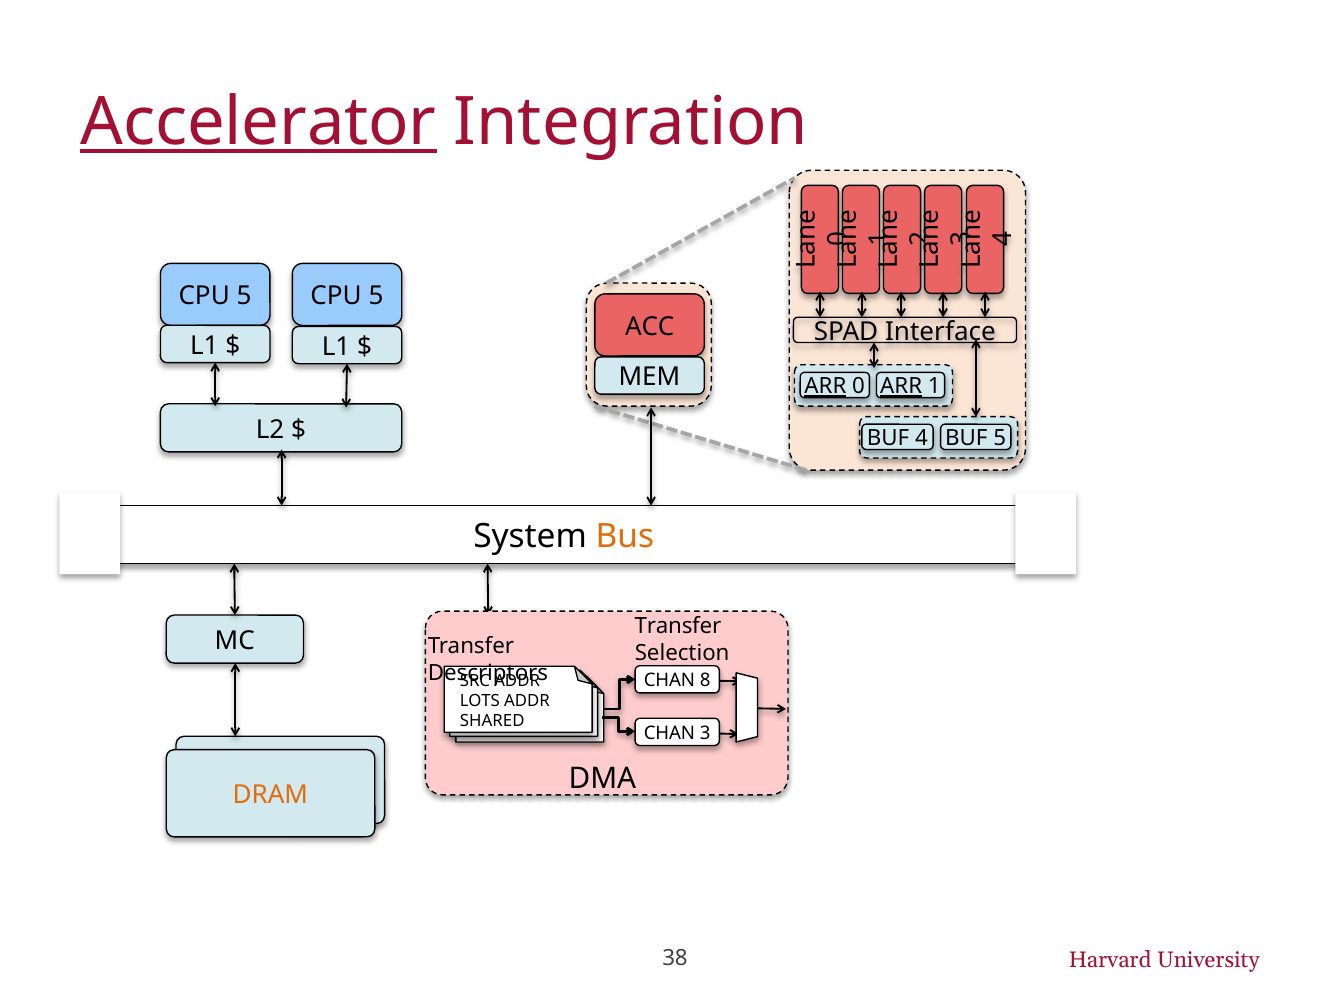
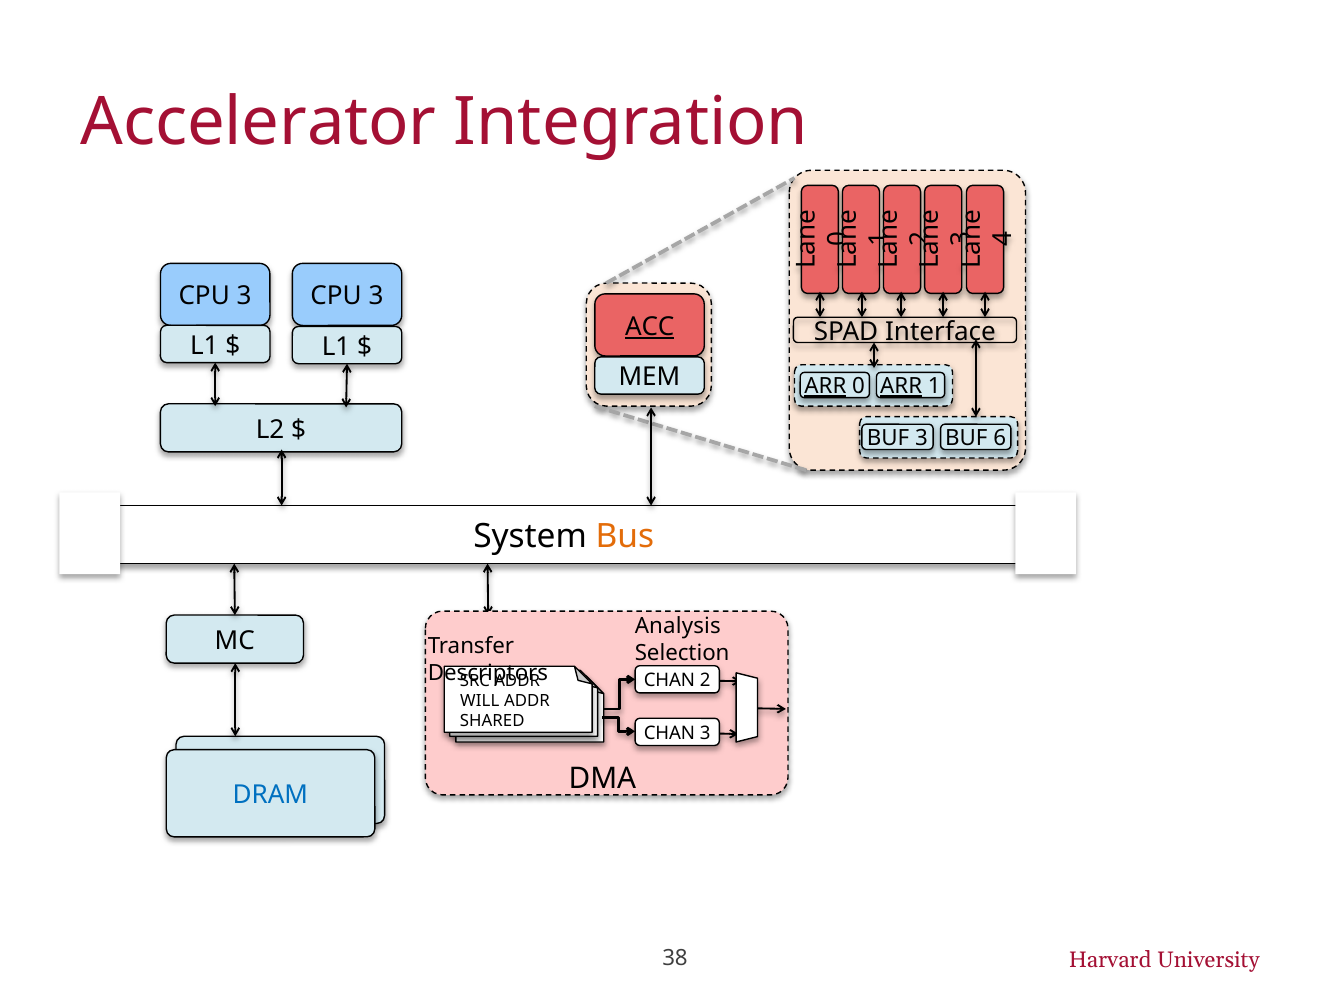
Accelerator underline: present -> none
5 at (244, 296): 5 -> 3
5 at (376, 296): 5 -> 3
ACC underline: none -> present
BUF 4: 4 -> 3
BUF 5: 5 -> 6
Transfer at (678, 626): Transfer -> Analysis
CHAN 8: 8 -> 2
LOTS: LOTS -> WILL
DRAM colour: orange -> blue
